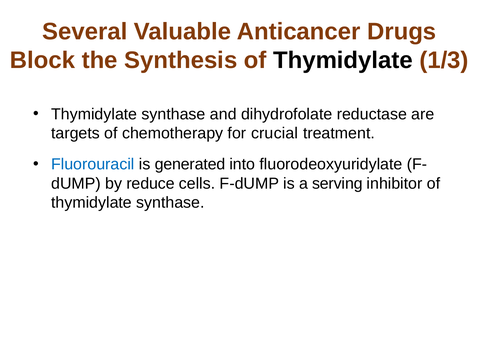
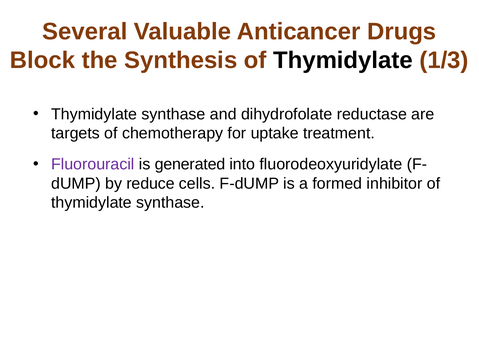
crucial: crucial -> uptake
Fluorouracil colour: blue -> purple
serving: serving -> formed
